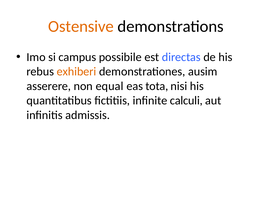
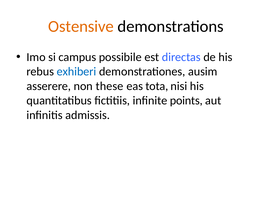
exhiberi colour: orange -> blue
equal: equal -> these
calculi: calculi -> points
